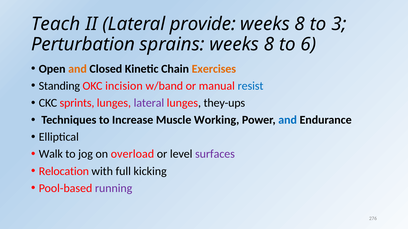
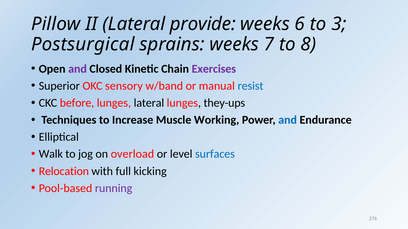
Teach: Teach -> Pillow
8 at (300, 24): 8 -> 6
Perturbation: Perturbation -> Postsurgical
sprains weeks 8: 8 -> 7
6: 6 -> 8
and at (78, 69) colour: orange -> purple
Exercises colour: orange -> purple
Standing: Standing -> Superior
incision: incision -> sensory
sprints: sprints -> before
lateral at (149, 103) colour: purple -> black
surfaces colour: purple -> blue
